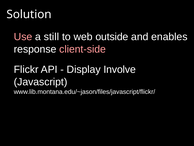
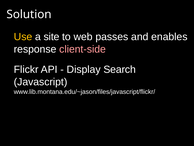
Use colour: pink -> yellow
still: still -> site
outside: outside -> passes
Involve: Involve -> Search
